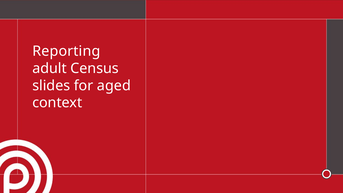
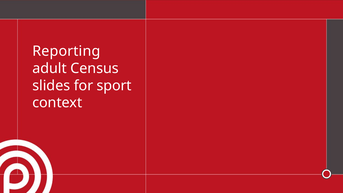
aged: aged -> sport
